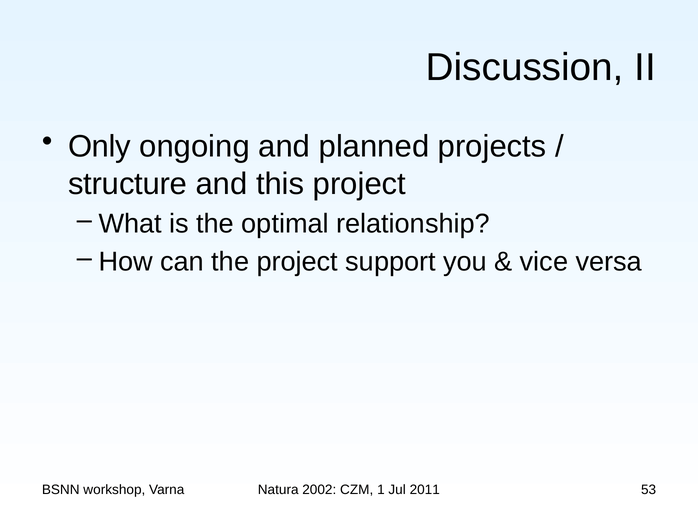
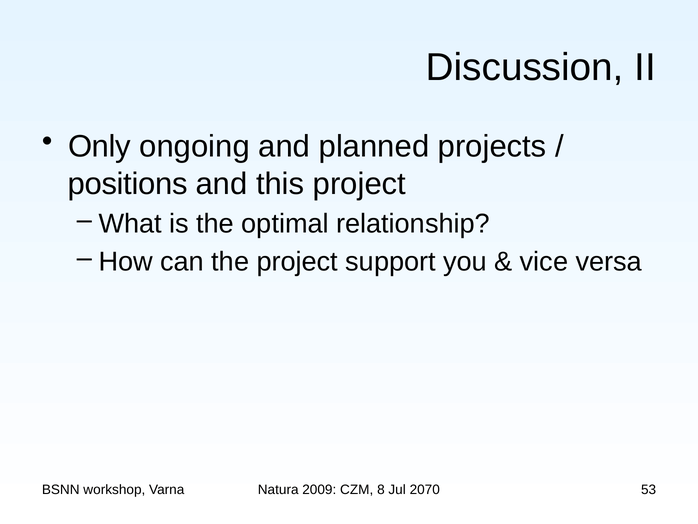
structure: structure -> positions
2002: 2002 -> 2009
1: 1 -> 8
2011: 2011 -> 2070
